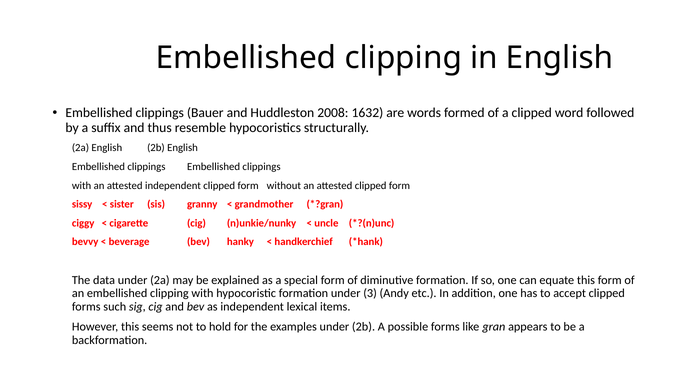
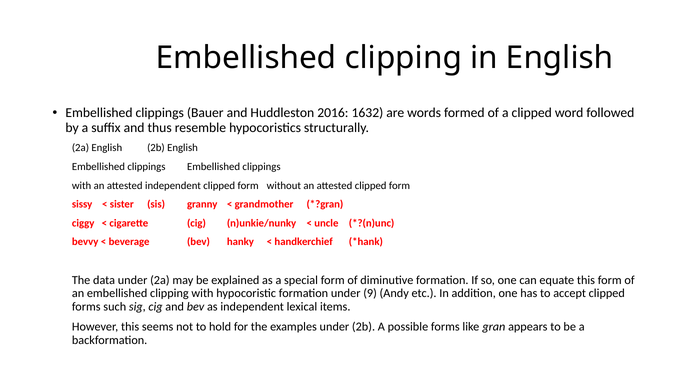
2008: 2008 -> 2016
3: 3 -> 9
